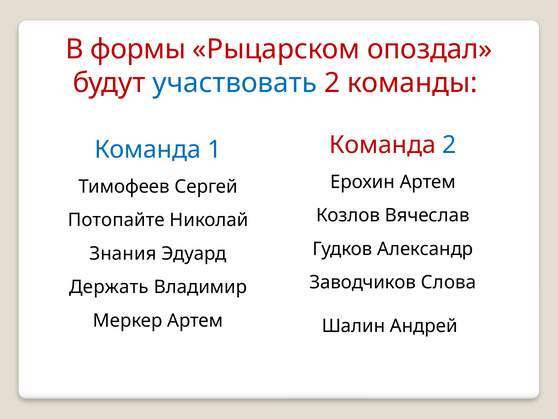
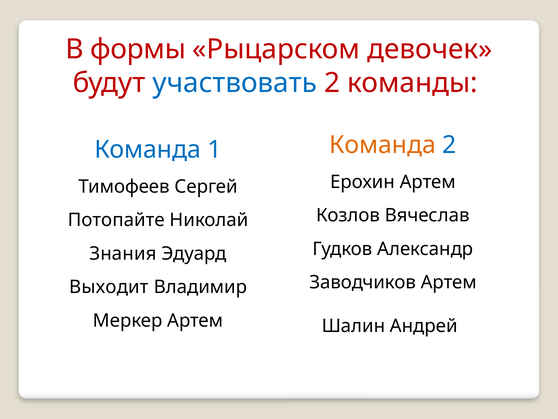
опоздал: опоздал -> девочек
Команда at (383, 145) colour: red -> orange
Заводчиков Слова: Слова -> Артем
Держать: Держать -> Выходит
